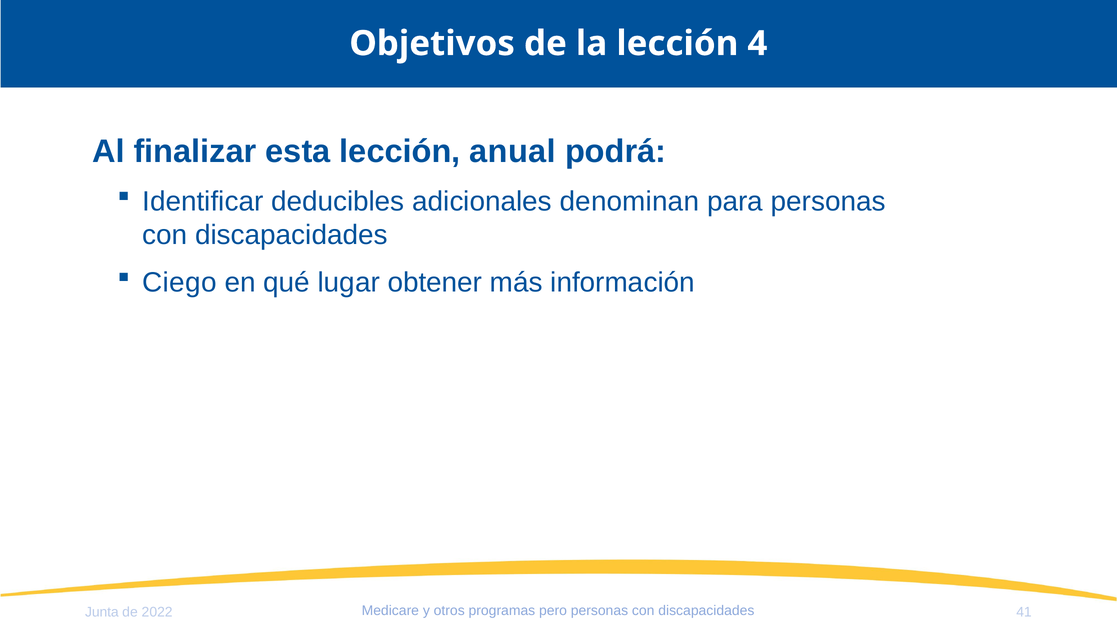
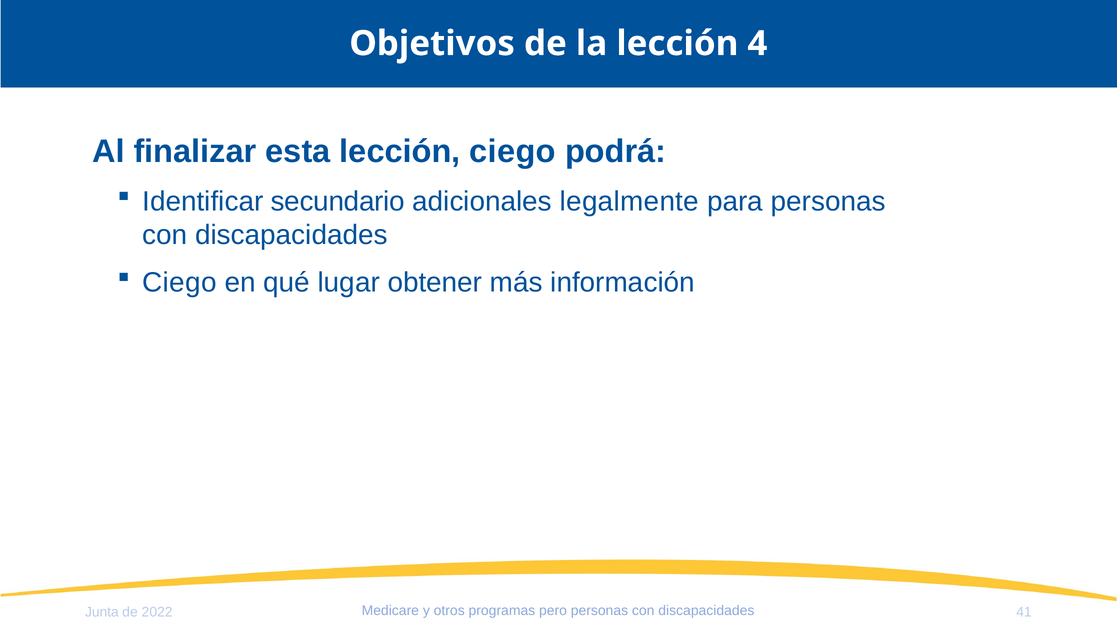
lección anual: anual -> ciego
deducibles: deducibles -> secundario
denominan: denominan -> legalmente
